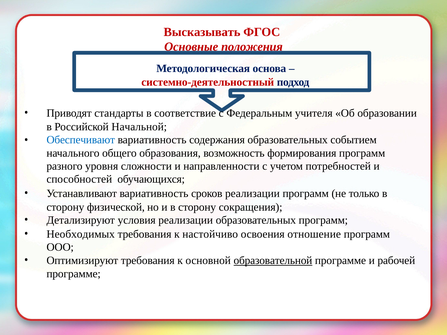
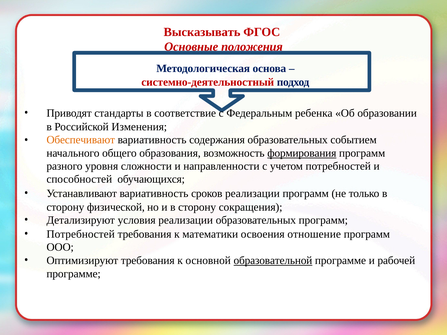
учителя: учителя -> ребенка
Начальной: Начальной -> Изменения
Обеспечивают colour: blue -> orange
формирования underline: none -> present
Необходимых at (81, 234): Необходимых -> Потребностей
настойчиво: настойчиво -> математики
